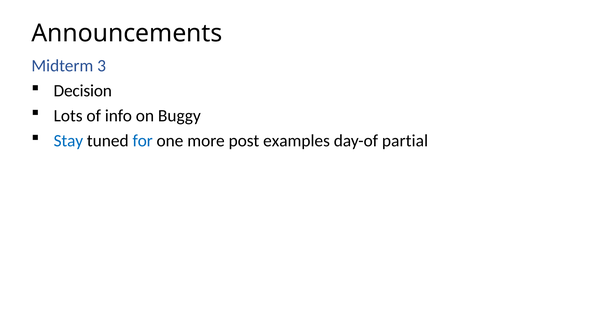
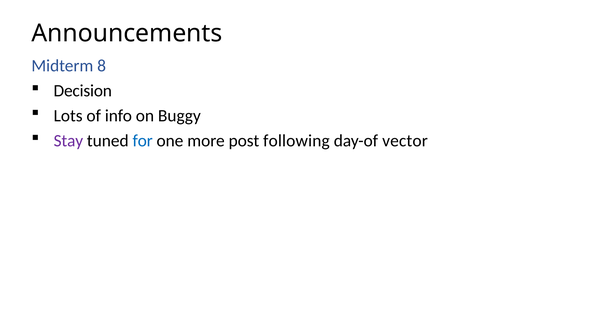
3: 3 -> 8
Stay colour: blue -> purple
examples: examples -> following
partial: partial -> vector
